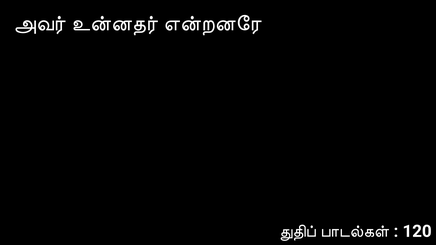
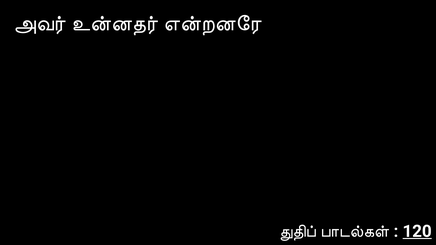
120 underline: none -> present
